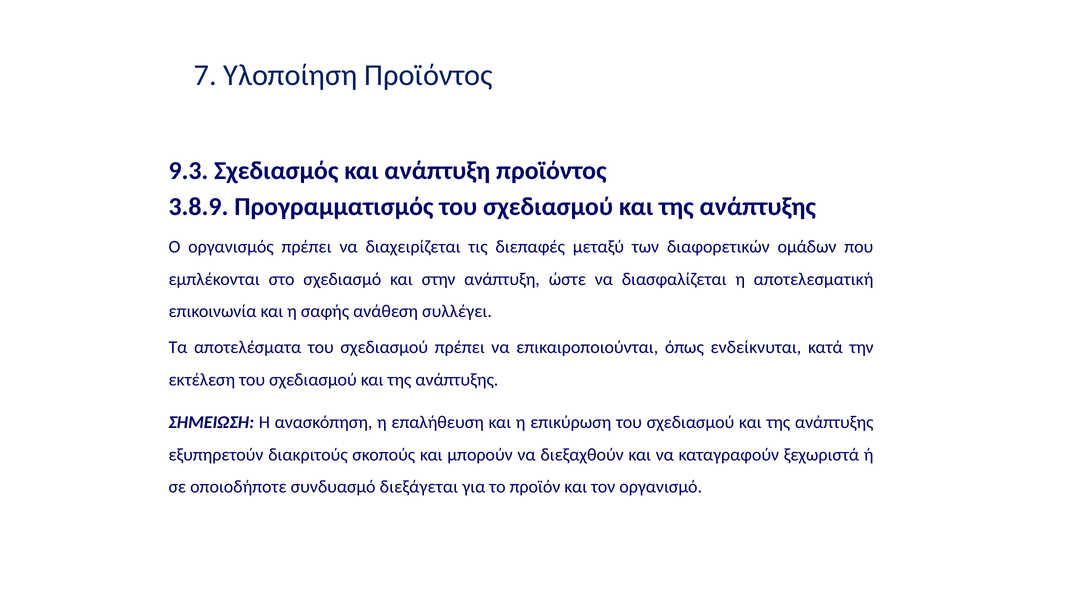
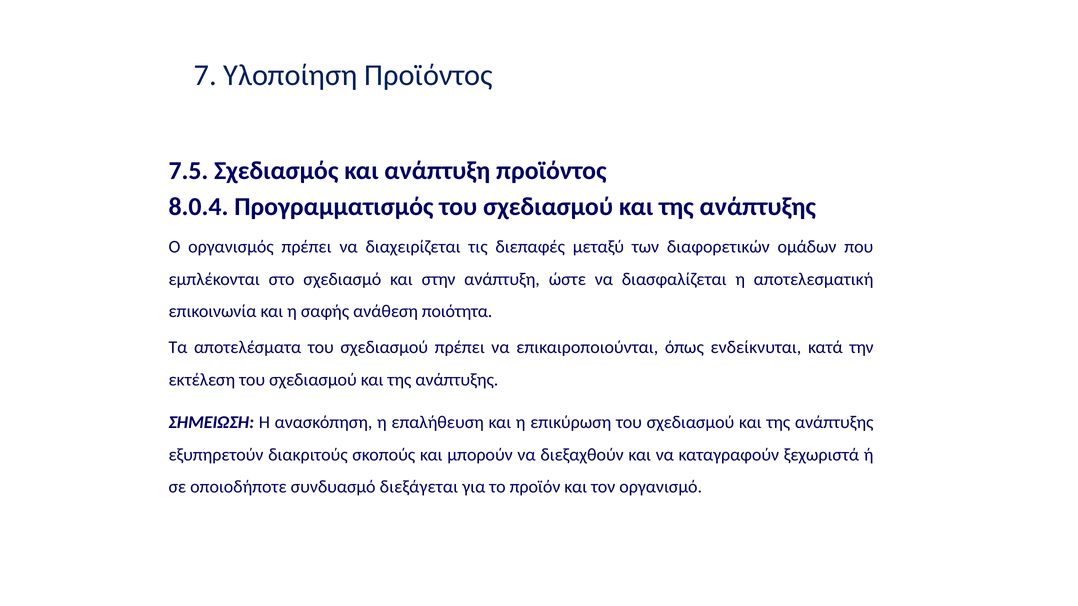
9.3: 9.3 -> 7.5
3.8.9: 3.8.9 -> 8.0.4
συλλέγει: συλλέγει -> ποιότητα
